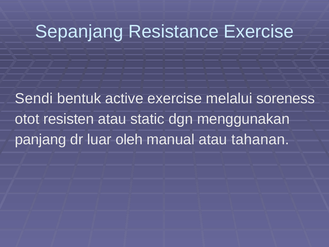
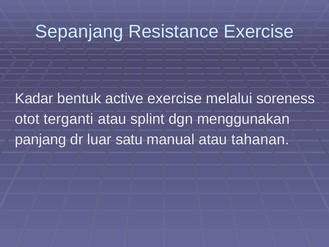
Sendi: Sendi -> Kadar
resisten: resisten -> terganti
static: static -> splint
oleh: oleh -> satu
